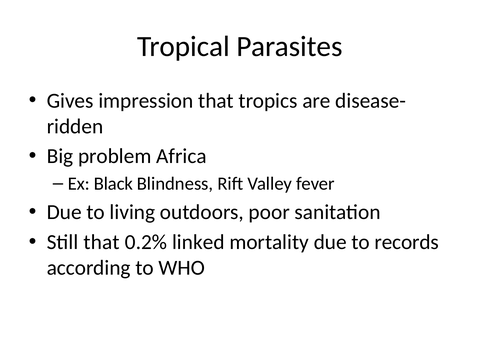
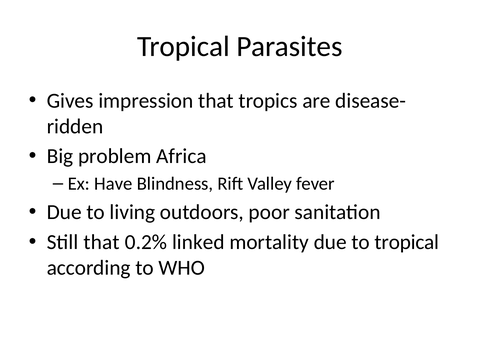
Black: Black -> Have
to records: records -> tropical
